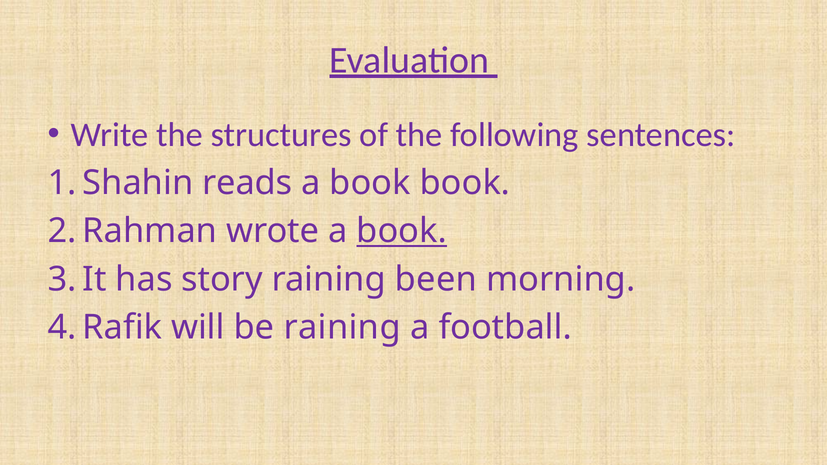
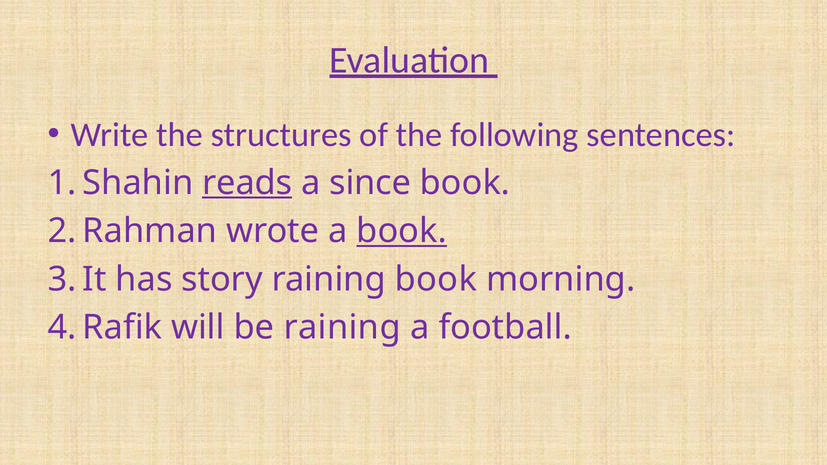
reads underline: none -> present
book at (370, 183): book -> since
raining been: been -> book
